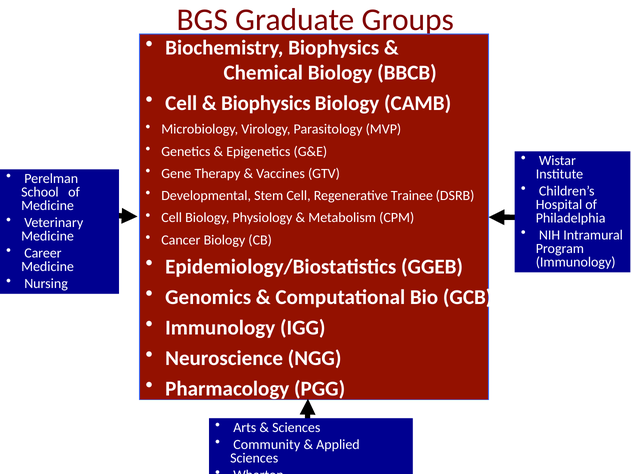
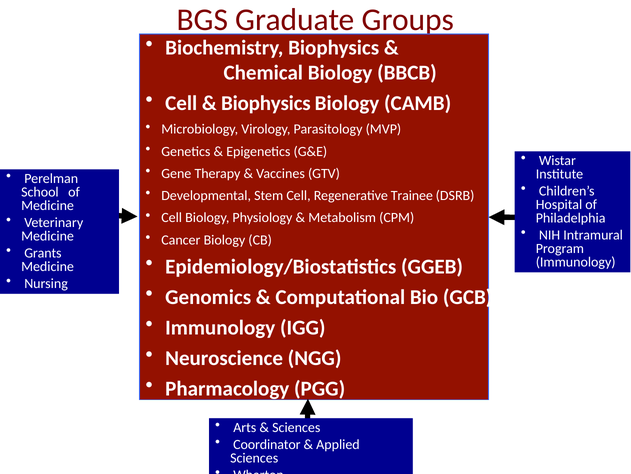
Career: Career -> Grants
Community: Community -> Coordinator
